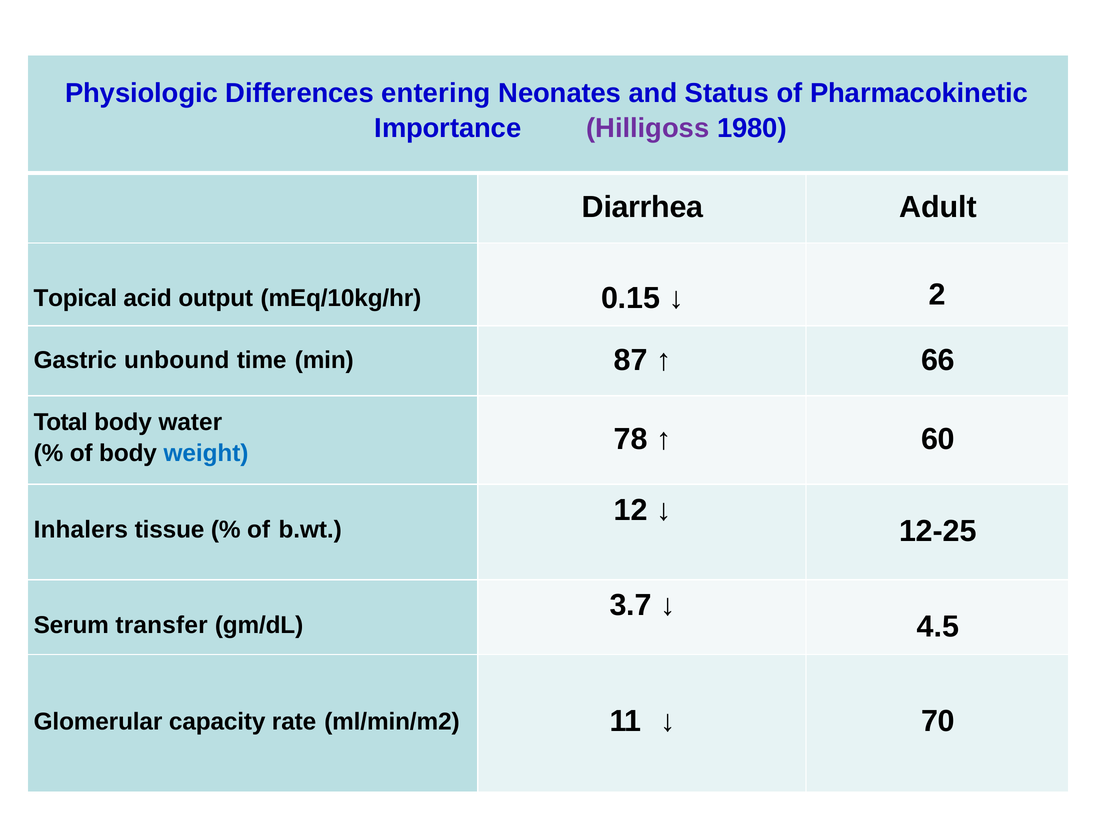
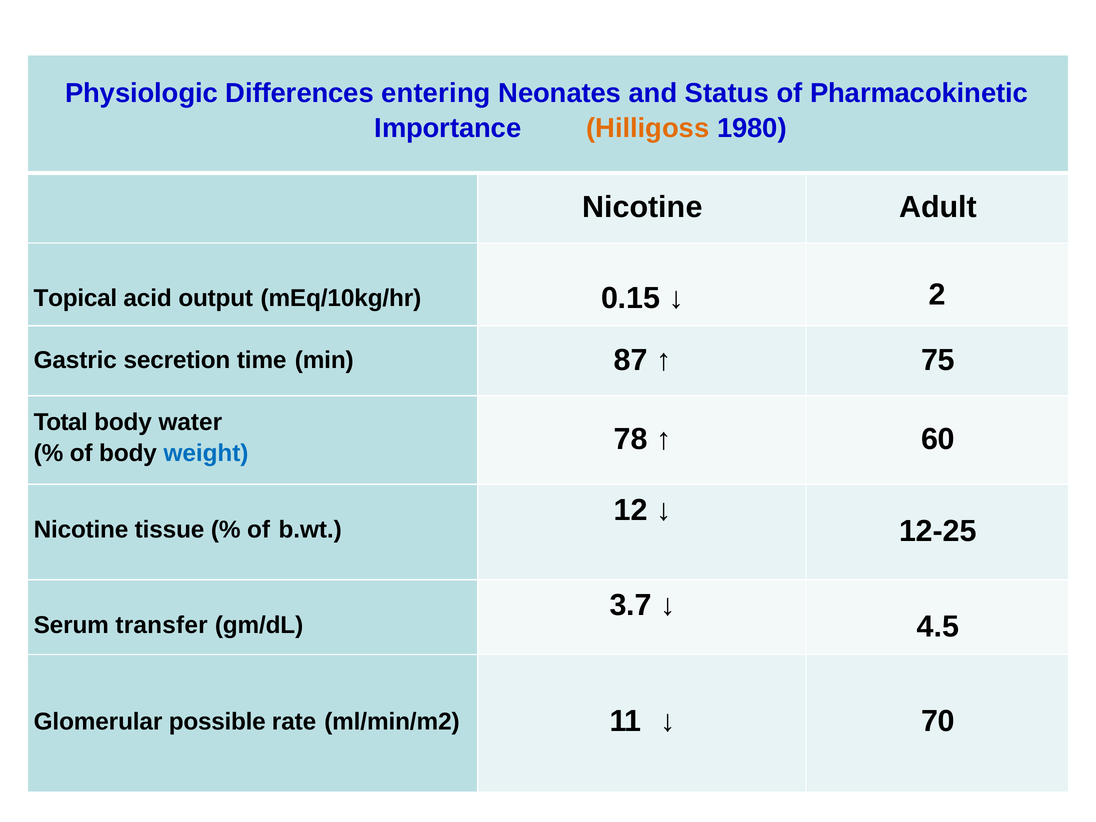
Hilligoss colour: purple -> orange
Diarrhea at (643, 207): Diarrhea -> Nicotine
unbound: unbound -> secretion
66: 66 -> 75
Inhalers at (81, 530): Inhalers -> Nicotine
capacity: capacity -> possible
